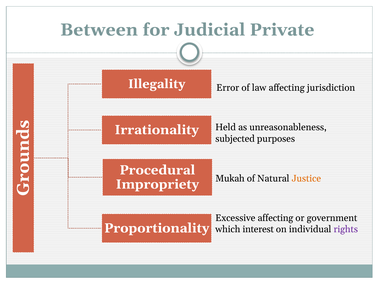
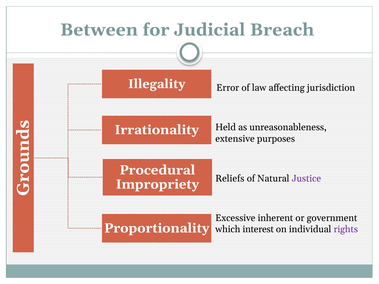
Private: Private -> Breach
subjected: subjected -> extensive
Mukah: Mukah -> Reliefs
Justice colour: orange -> purple
Excessive affecting: affecting -> inherent
